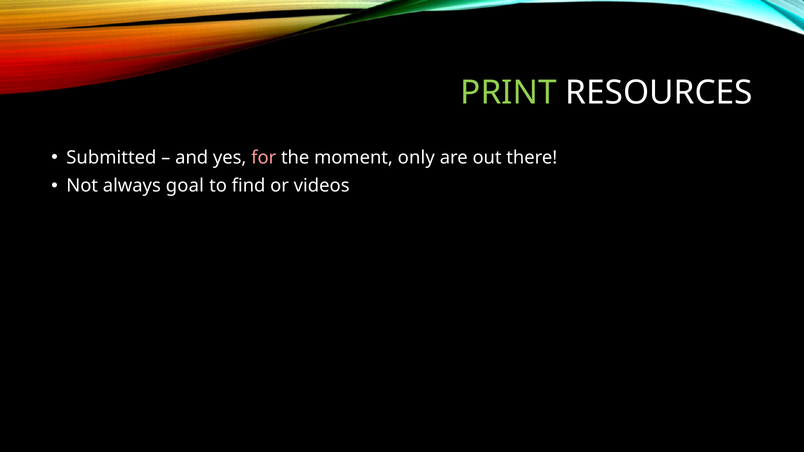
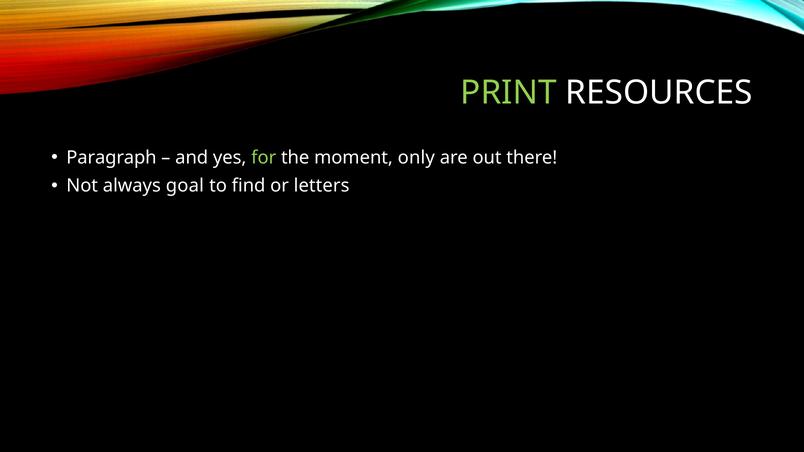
Submitted: Submitted -> Paragraph
for colour: pink -> light green
videos: videos -> letters
